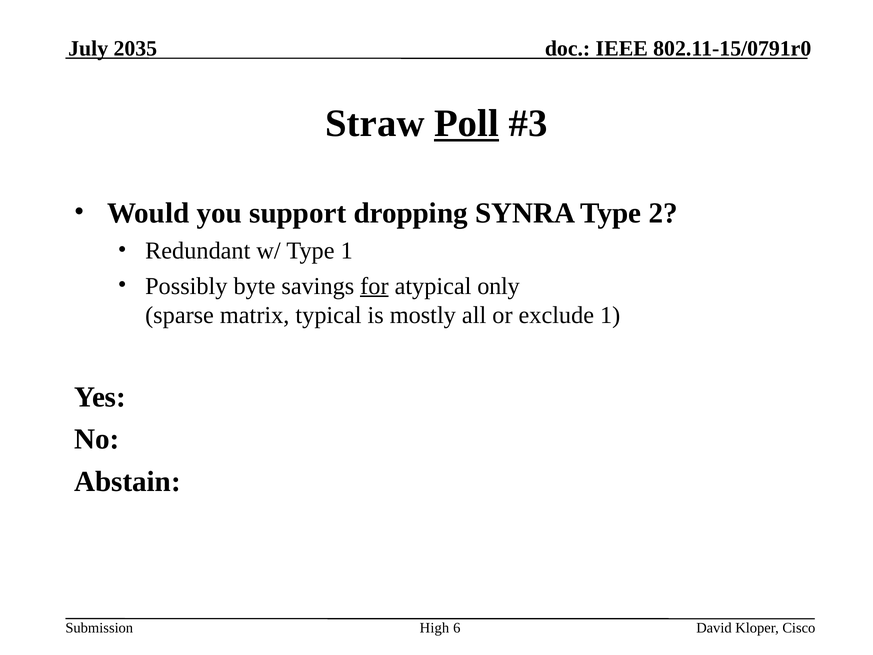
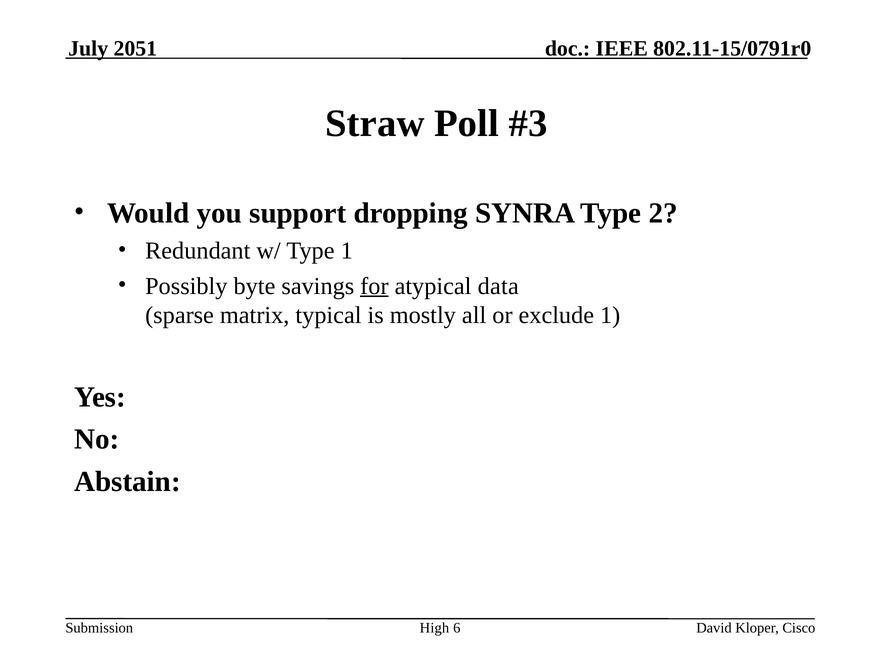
2035: 2035 -> 2051
Poll underline: present -> none
only: only -> data
